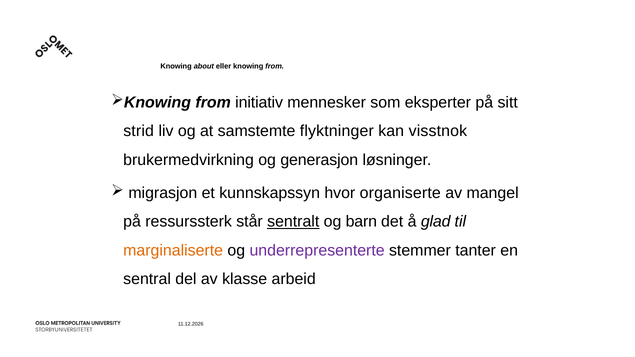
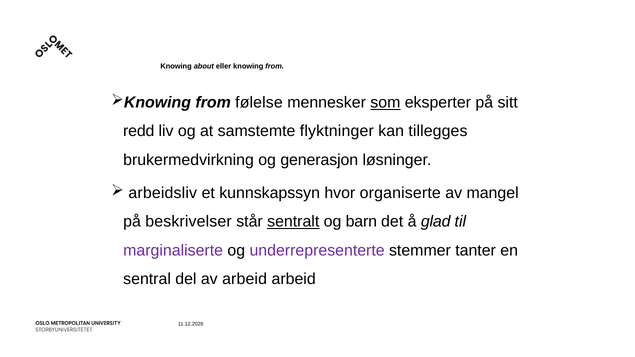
initiativ: initiativ -> følelse
som underline: none -> present
strid: strid -> redd
visstnok: visstnok -> tillegges
migrasjon: migrasjon -> arbeidsliv
ressurssterk: ressurssterk -> beskrivelser
marginaliserte colour: orange -> purple
av klasse: klasse -> arbeid
